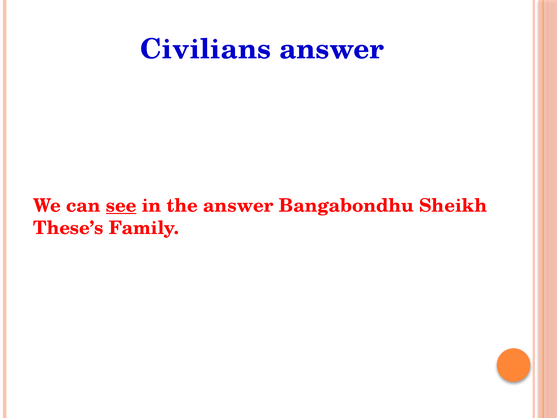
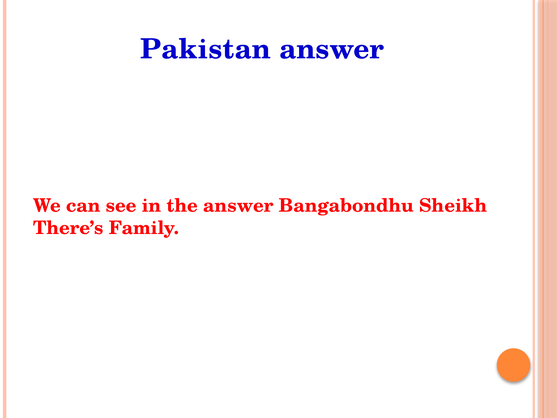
Civilians: Civilians -> Pakistan
see underline: present -> none
These’s: These’s -> There’s
